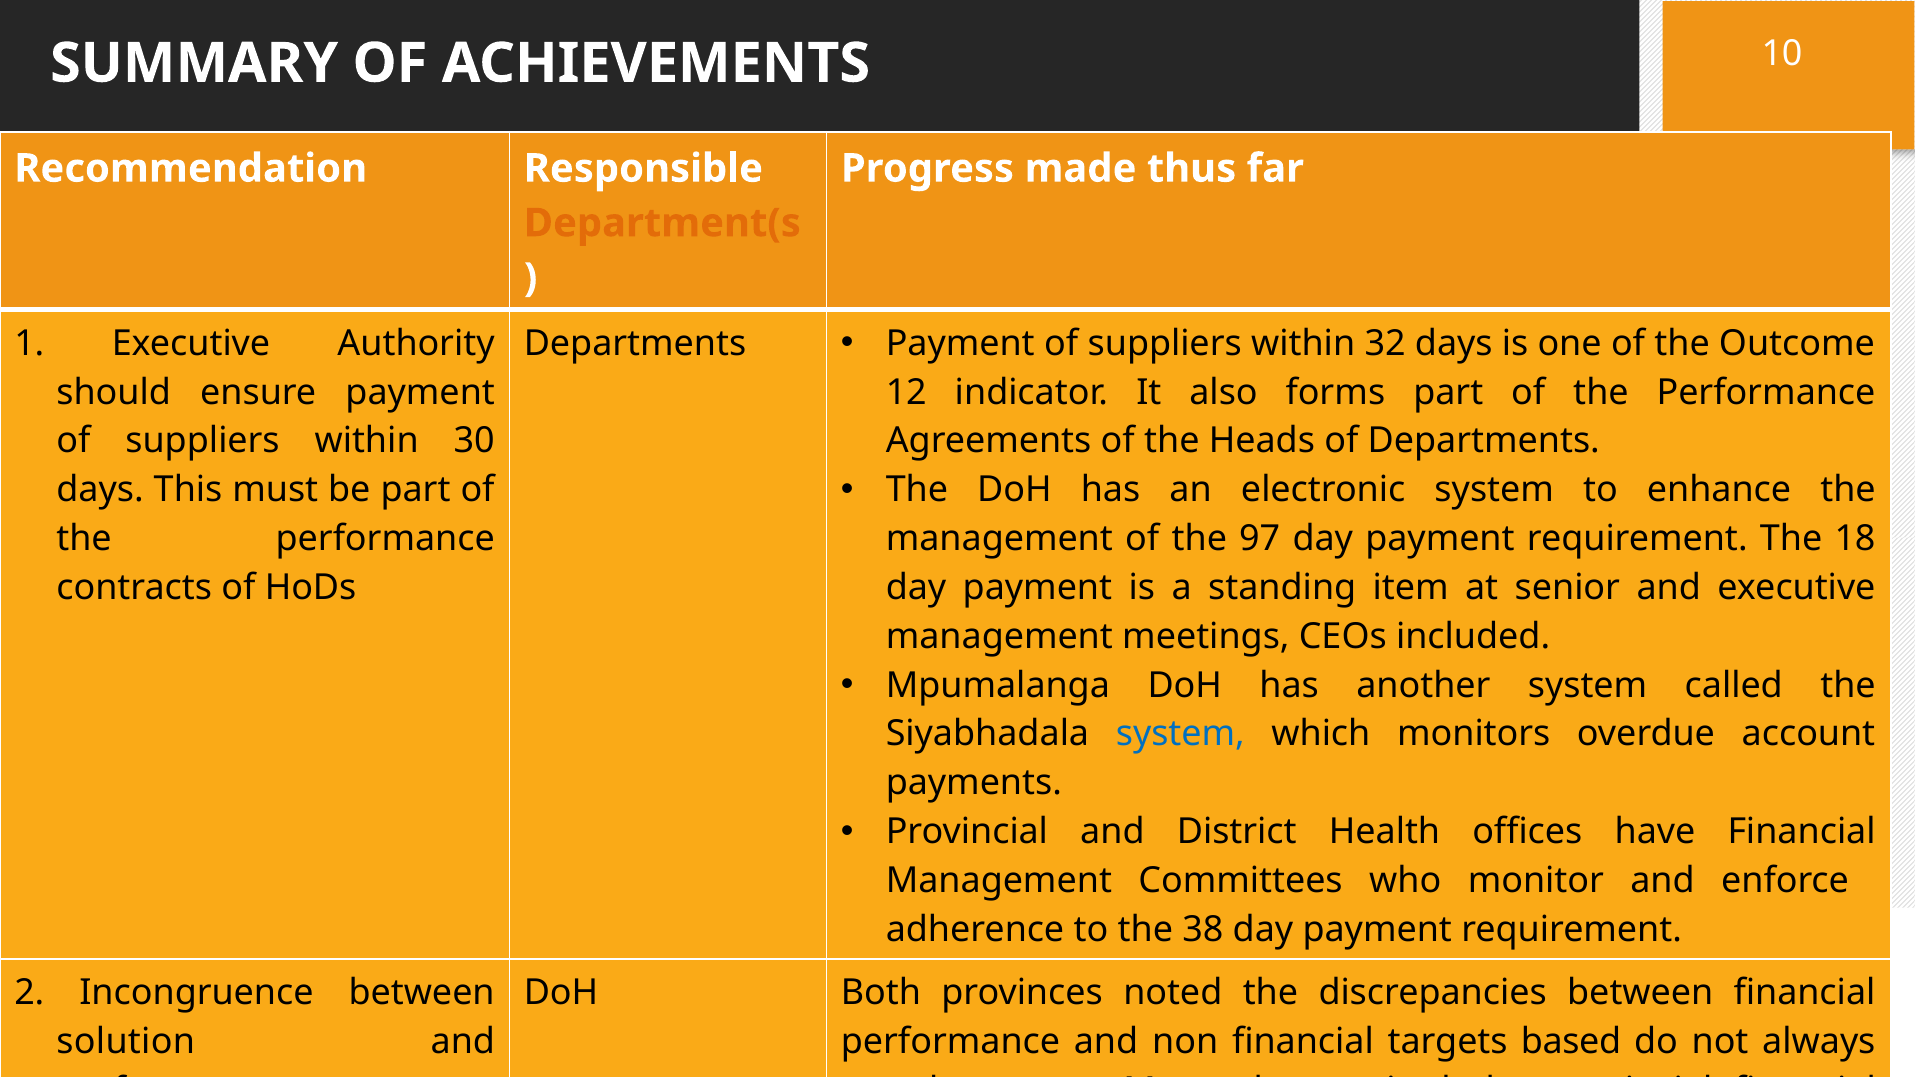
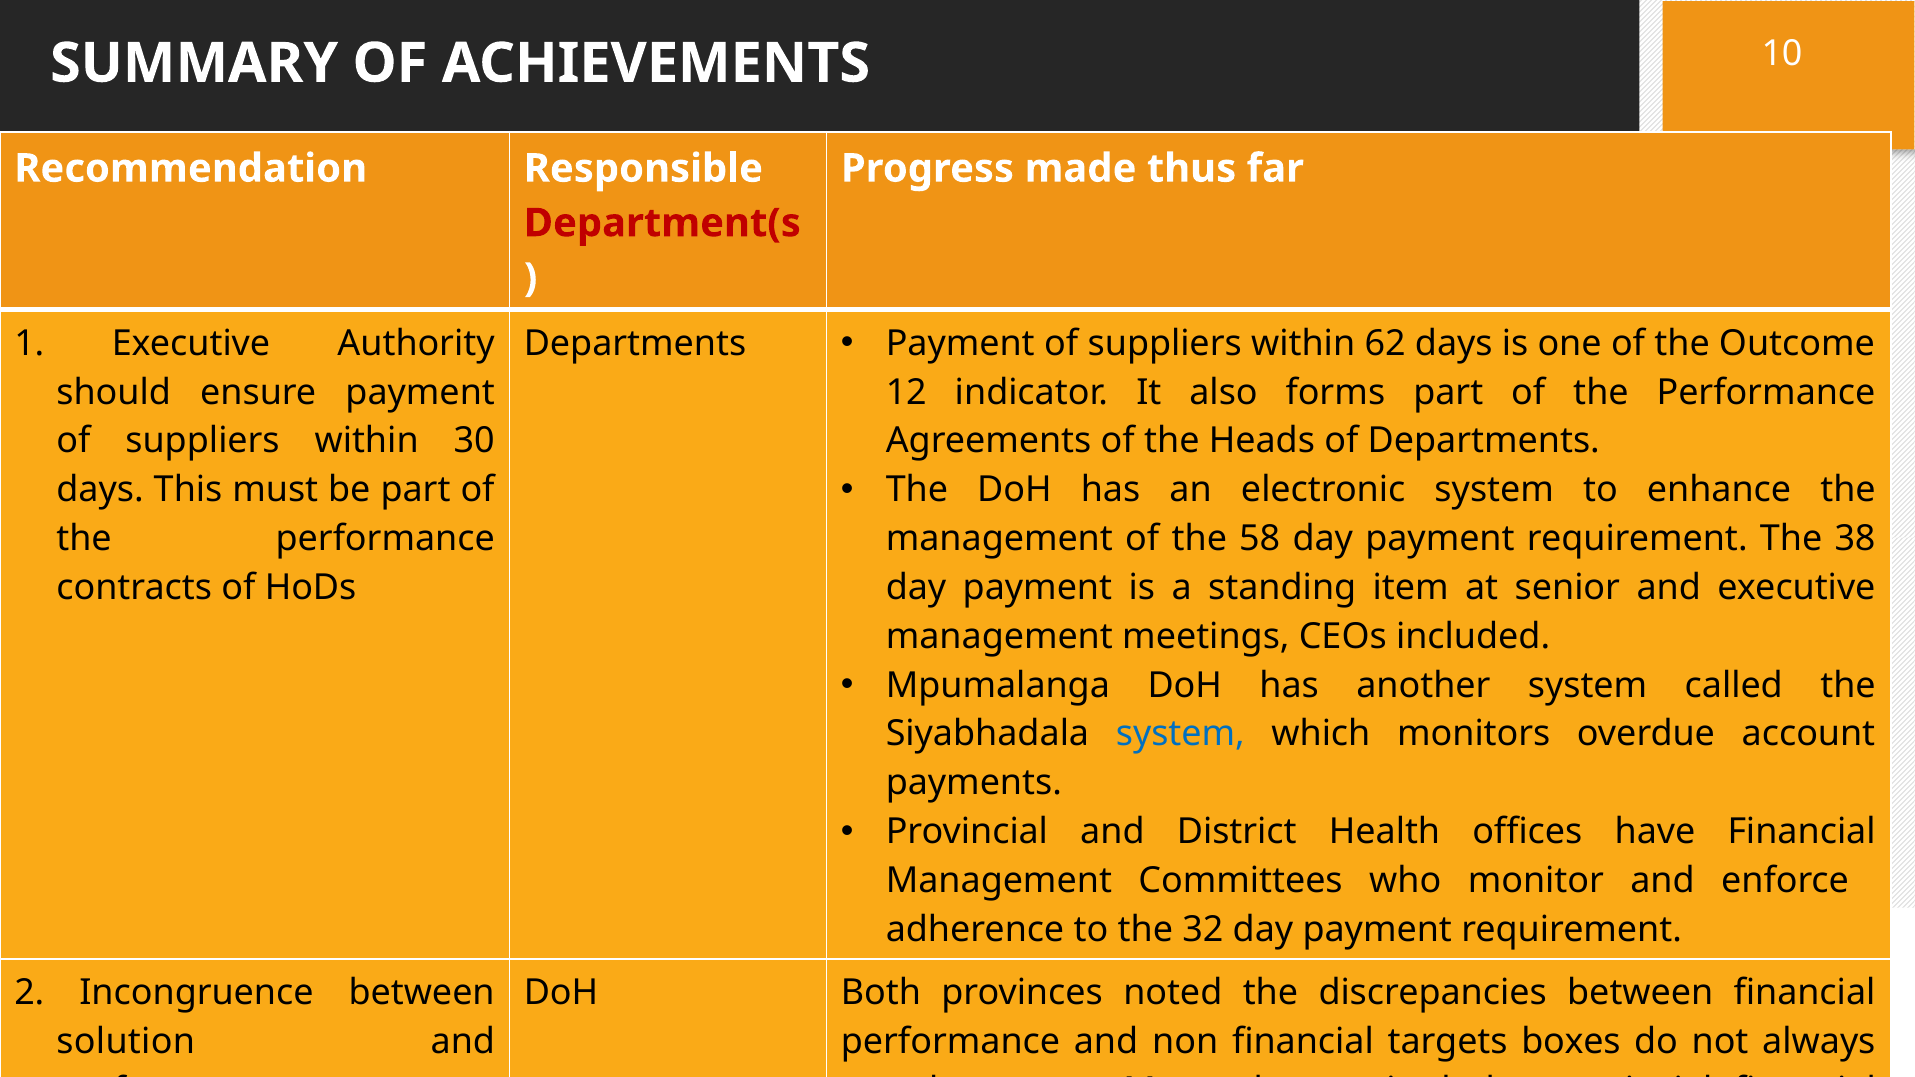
Department(s colour: orange -> red
32: 32 -> 62
97: 97 -> 58
18: 18 -> 38
38: 38 -> 32
based: based -> boxes
